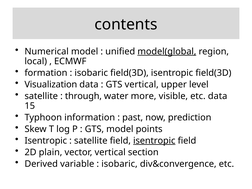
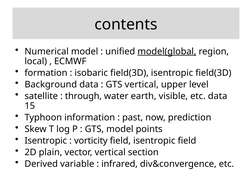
Visualization: Visualization -> Background
more: more -> earth
satellite at (91, 141): satellite -> vorticity
isentropic at (154, 141) underline: present -> none
isobaric at (119, 164): isobaric -> infrared
